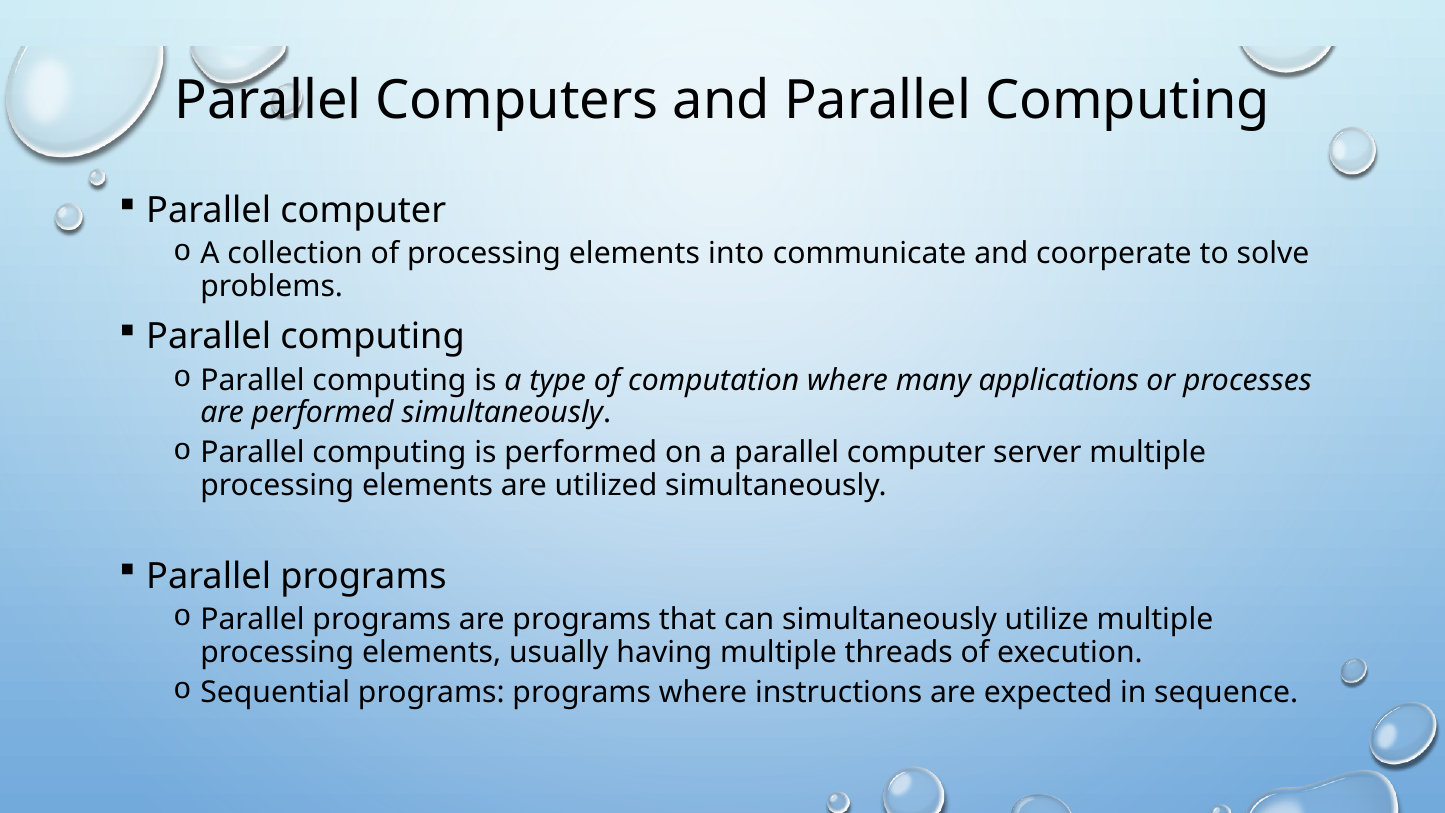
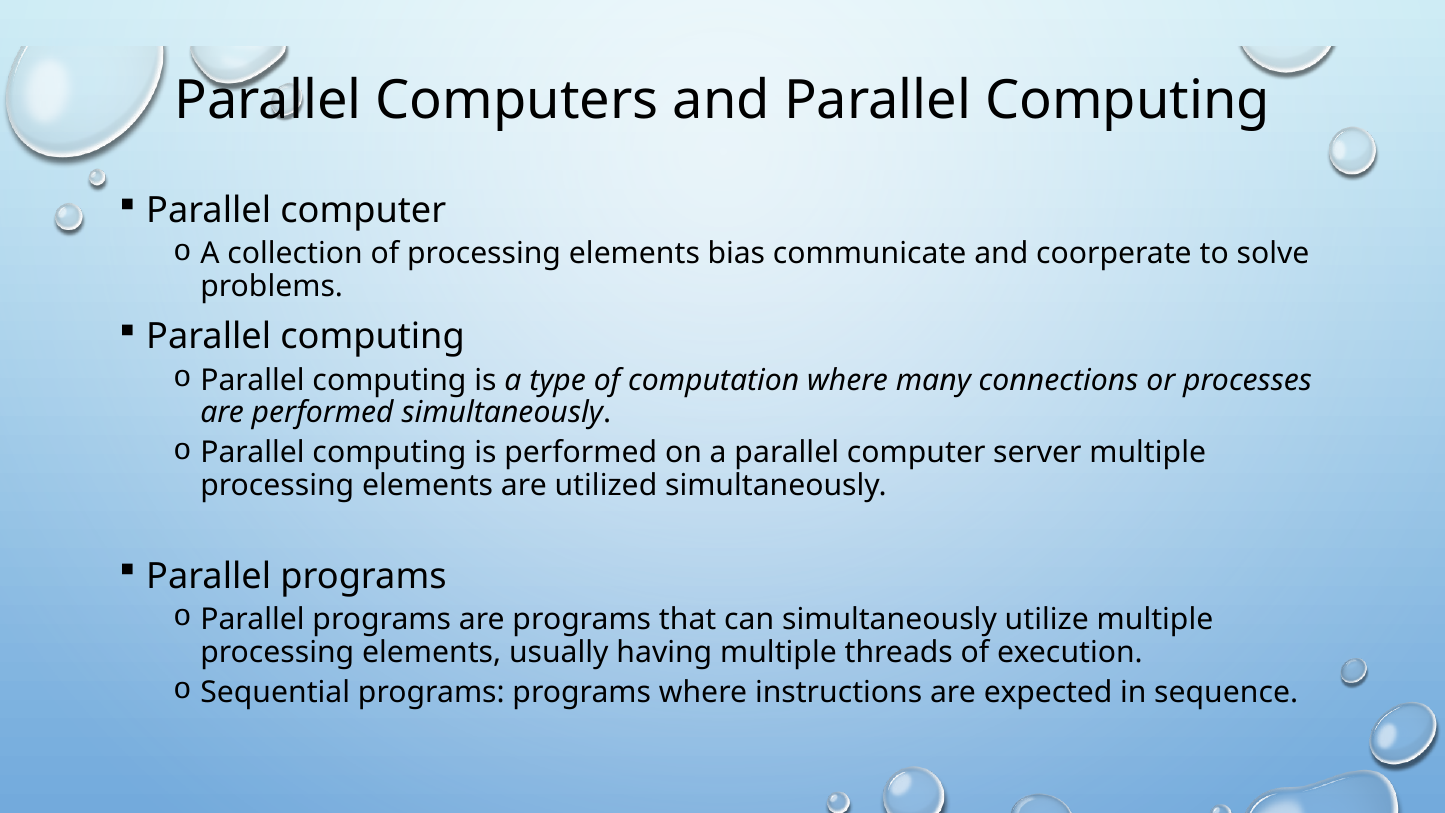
into: into -> bias
applications: applications -> connections
